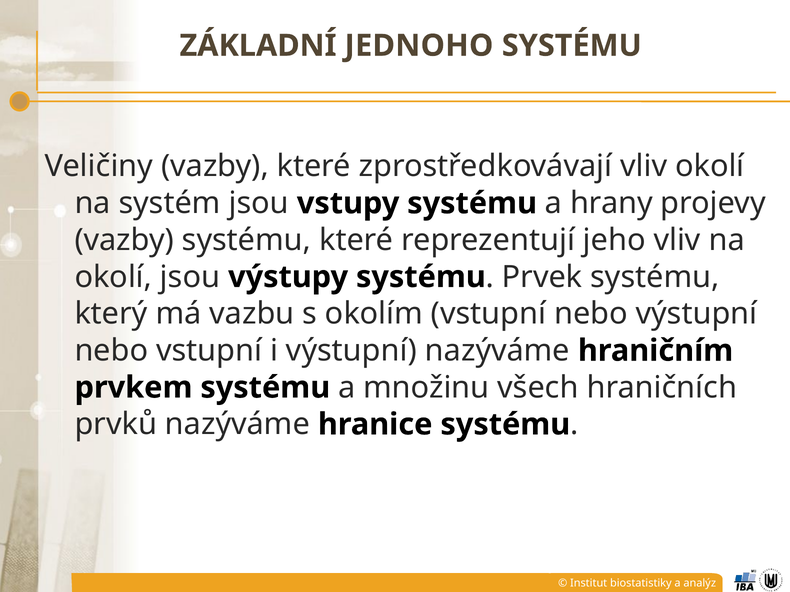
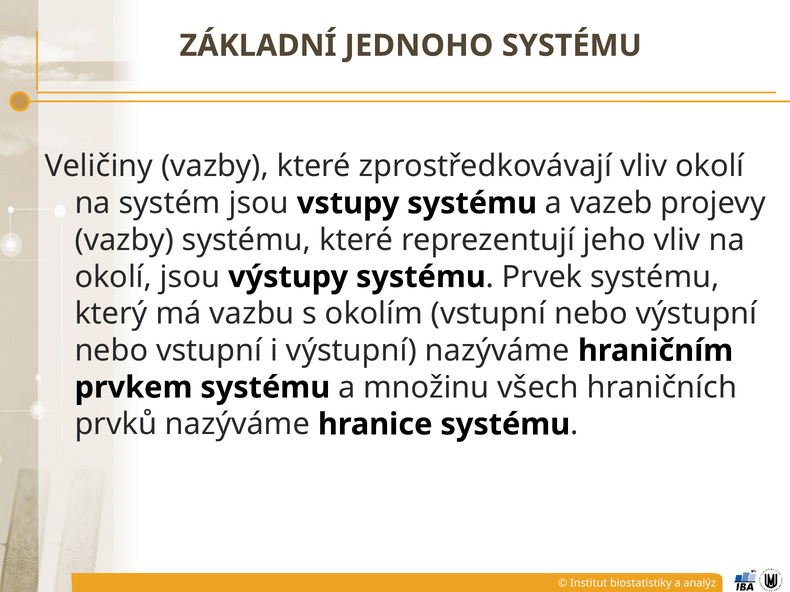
hrany: hrany -> vazeb
